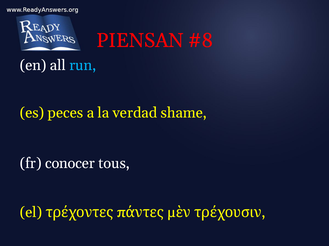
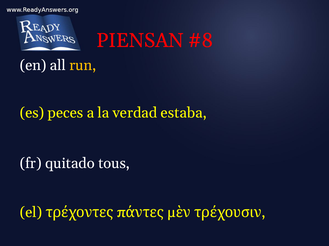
run colour: light blue -> yellow
shame: shame -> estaba
conocer: conocer -> quitado
